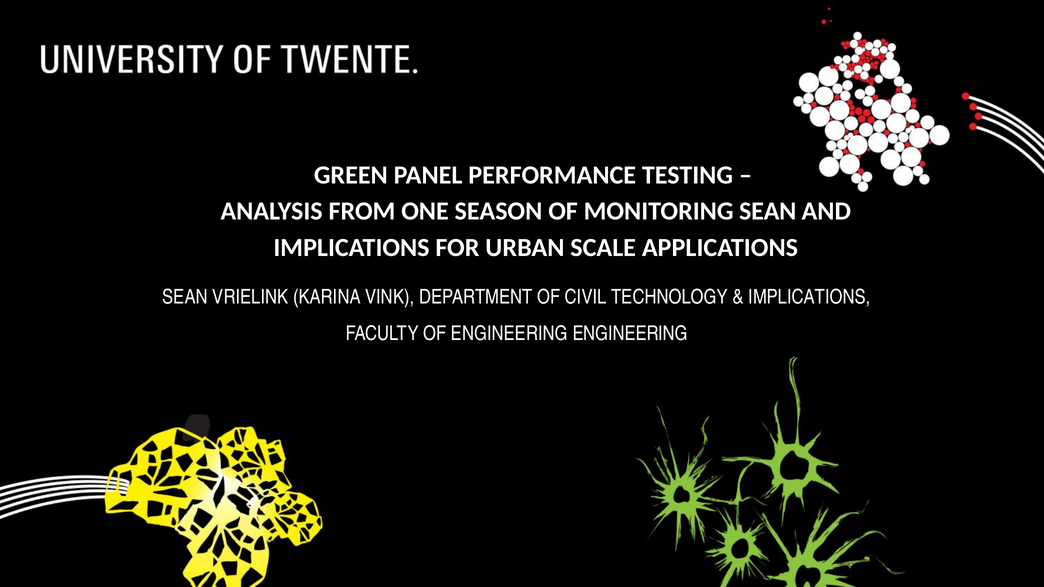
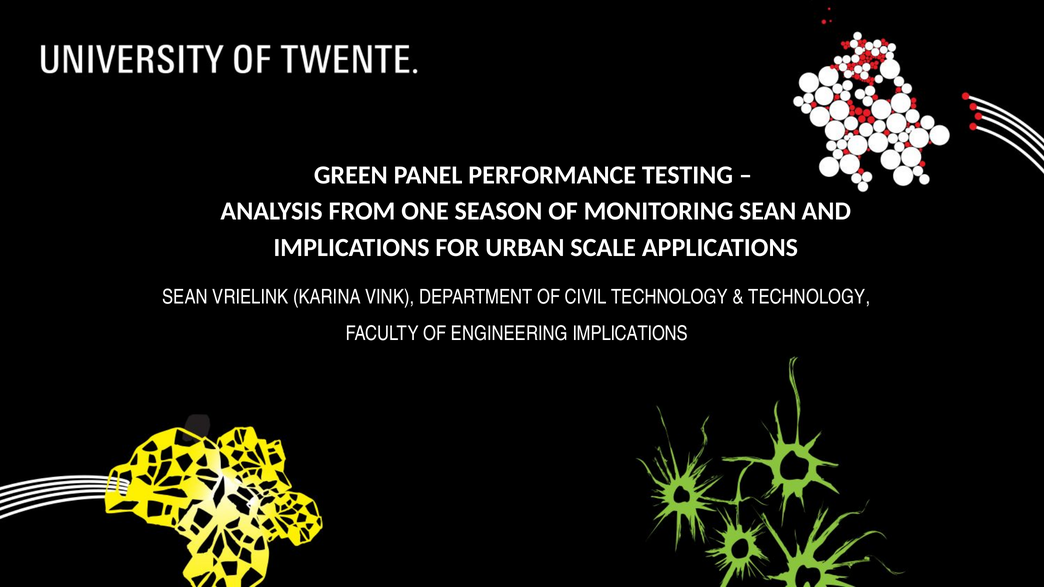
IMPLICATIONS at (809, 297): IMPLICATIONS -> TECHNOLOGY
ENGINEERING ENGINEERING: ENGINEERING -> IMPLICATIONS
